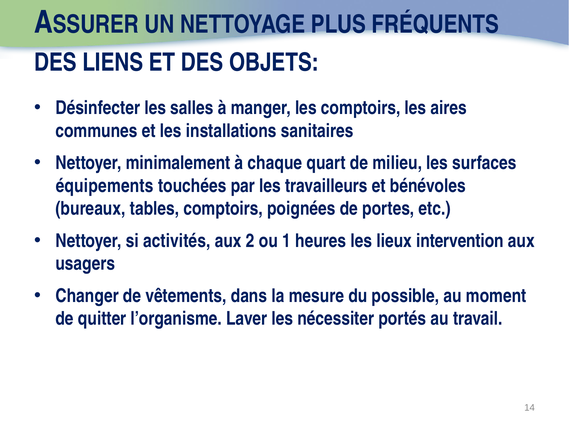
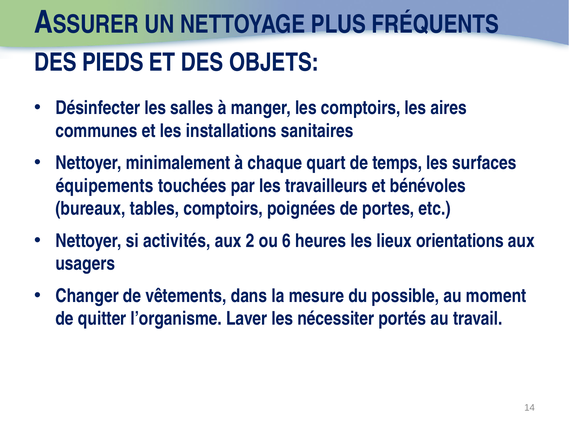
LIENS: LIENS -> PIEDS
milieu: milieu -> temps
1: 1 -> 6
intervention: intervention -> orientations
